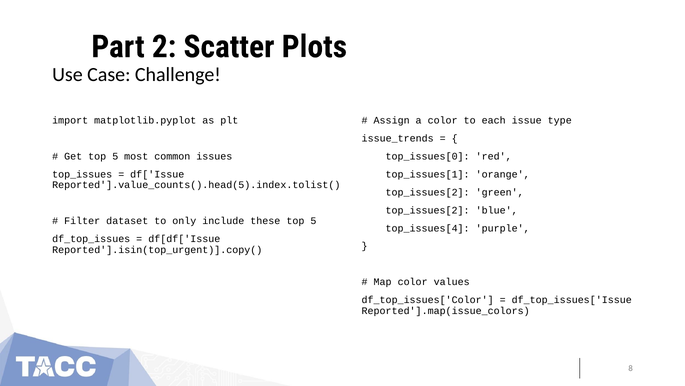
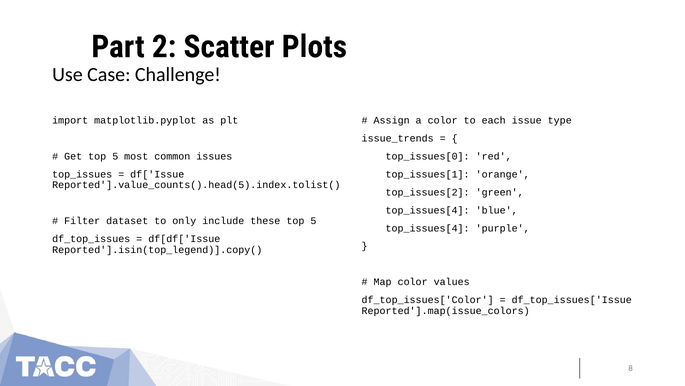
top_issues[2 at (428, 210): top_issues[2 -> top_issues[4
Reported'].isin(top_urgent)].copy(: Reported'].isin(top_urgent)].copy( -> Reported'].isin(top_legend)].copy(
